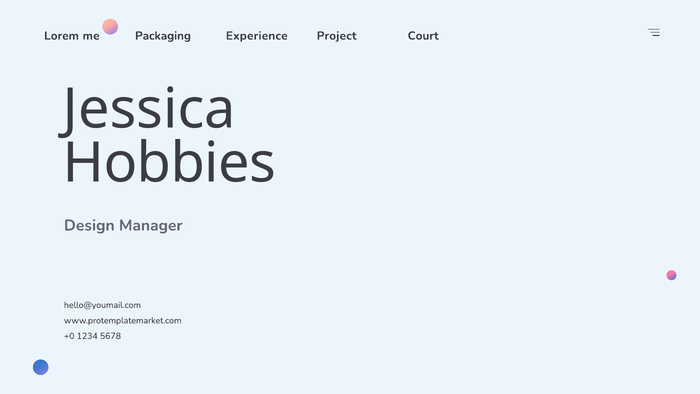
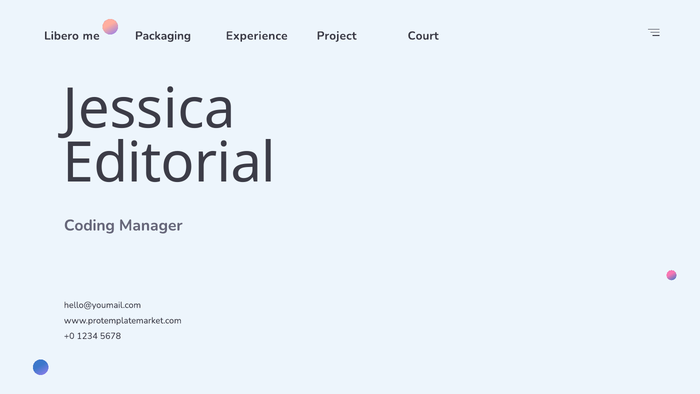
Lorem: Lorem -> Libero
Hobbies: Hobbies -> Editorial
Design: Design -> Coding
